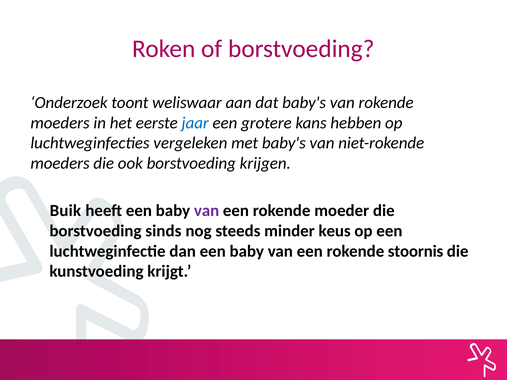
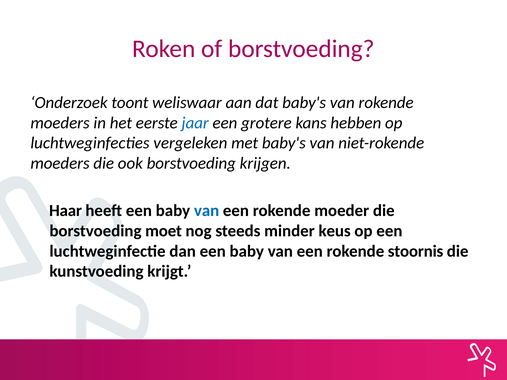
Buik: Buik -> Haar
van at (207, 211) colour: purple -> blue
sinds: sinds -> moet
